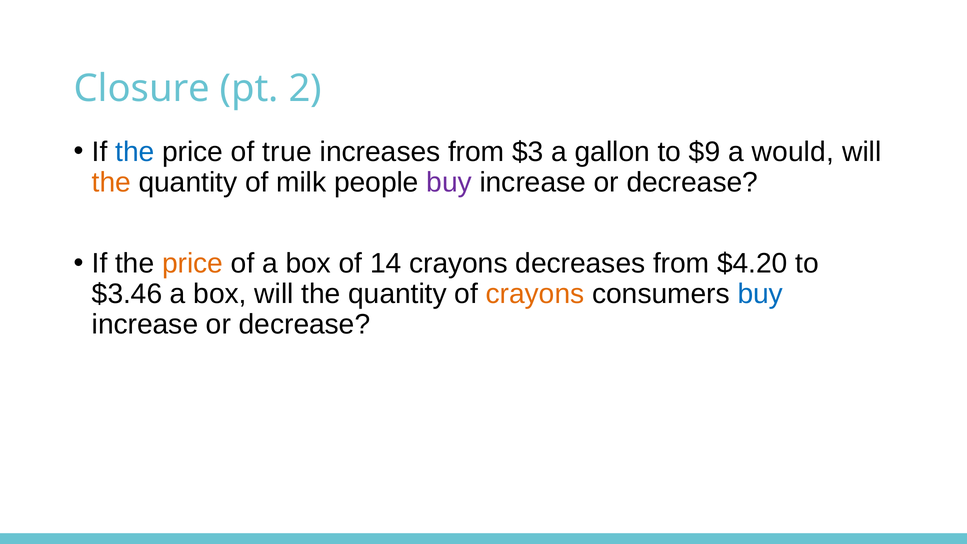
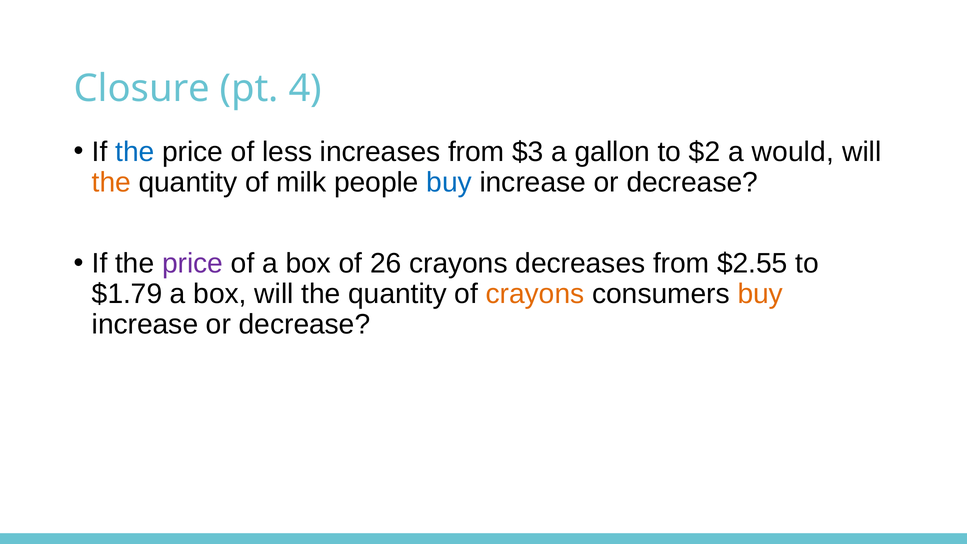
2: 2 -> 4
true: true -> less
$9: $9 -> $2
buy at (449, 182) colour: purple -> blue
price at (193, 263) colour: orange -> purple
14: 14 -> 26
$4.20: $4.20 -> $2.55
$3.46: $3.46 -> $1.79
buy at (760, 294) colour: blue -> orange
